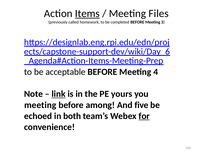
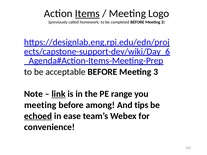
Files: Files -> Logo
4 at (156, 72): 4 -> 3
yours: yours -> range
five: five -> tips
echoed underline: none -> present
both: both -> ease
for underline: present -> none
